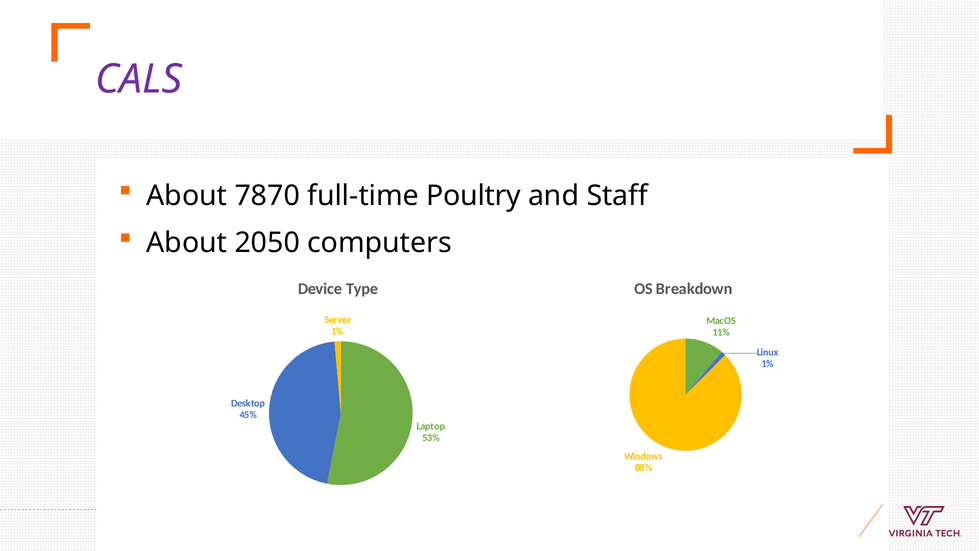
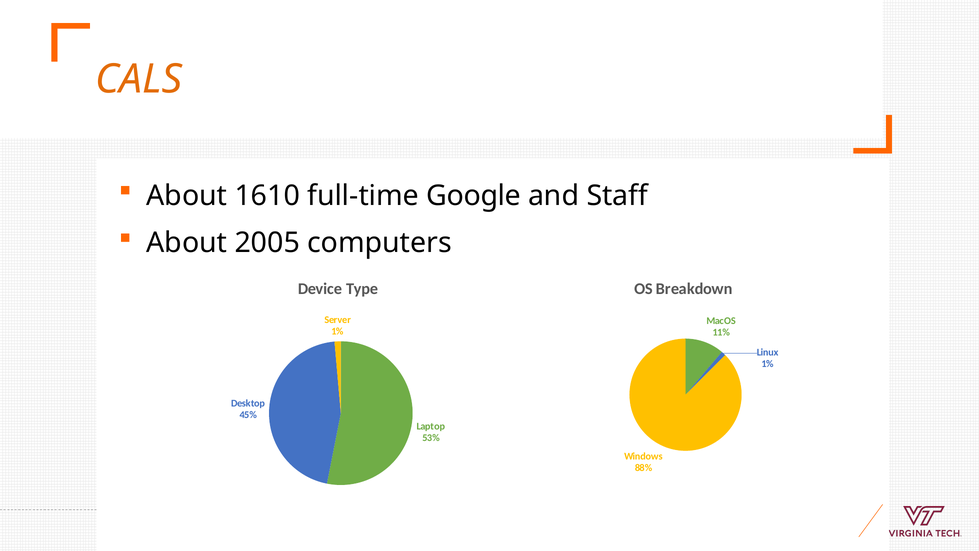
CALS colour: purple -> orange
7870: 7870 -> 1610
Poultry: Poultry -> Google
2050: 2050 -> 2005
